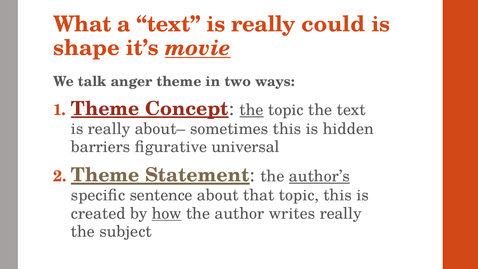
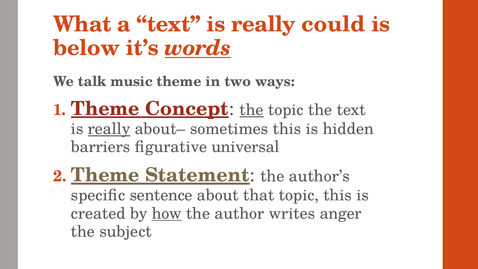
shape: shape -> below
movie: movie -> words
anger: anger -> music
really at (109, 129) underline: none -> present
author’s underline: present -> none
writes really: really -> anger
